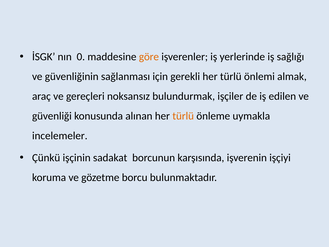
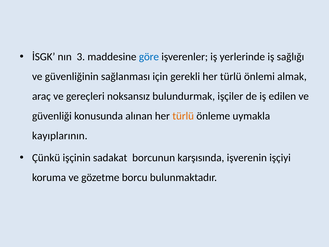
0: 0 -> 3
göre colour: orange -> blue
incelemeler: incelemeler -> kayıplarının
